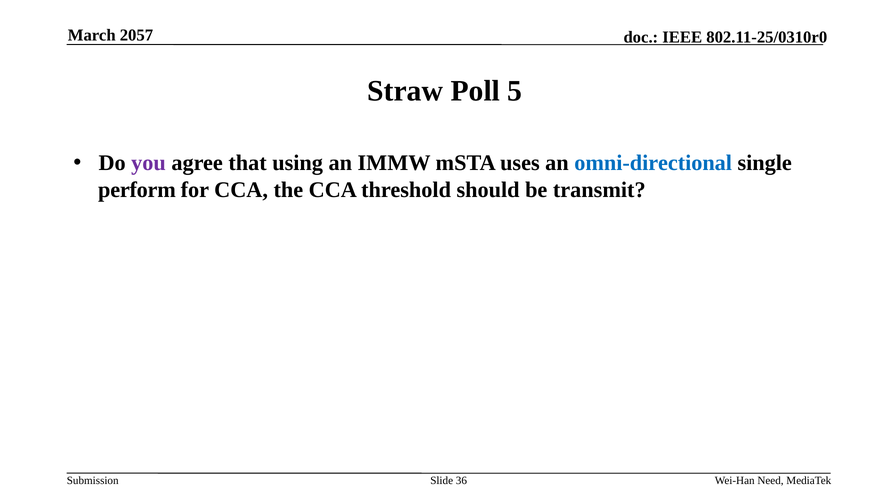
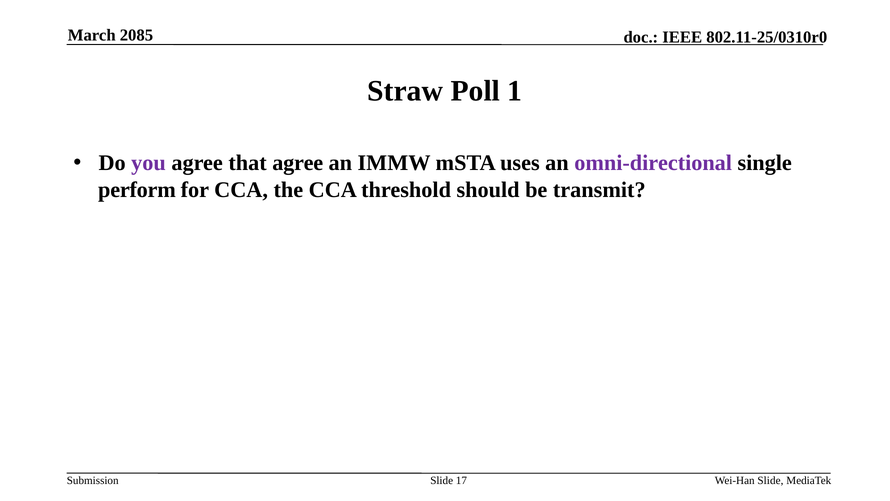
2057: 2057 -> 2085
5: 5 -> 1
that using: using -> agree
omni-directional colour: blue -> purple
36: 36 -> 17
Wei-Han Need: Need -> Slide
